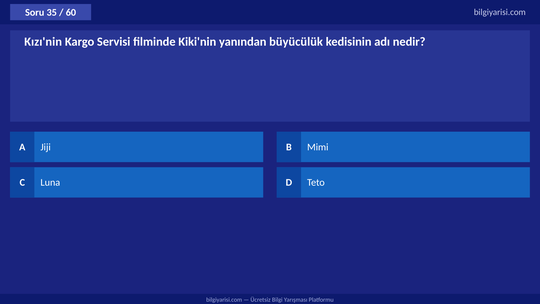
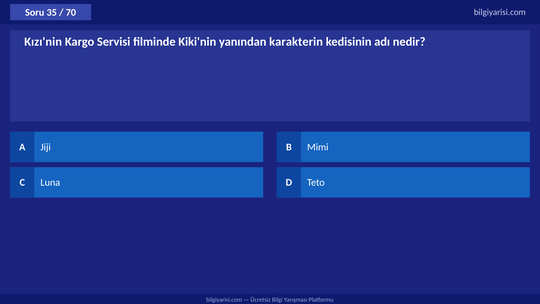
60: 60 -> 70
büyücülük: büyücülük -> karakterin
